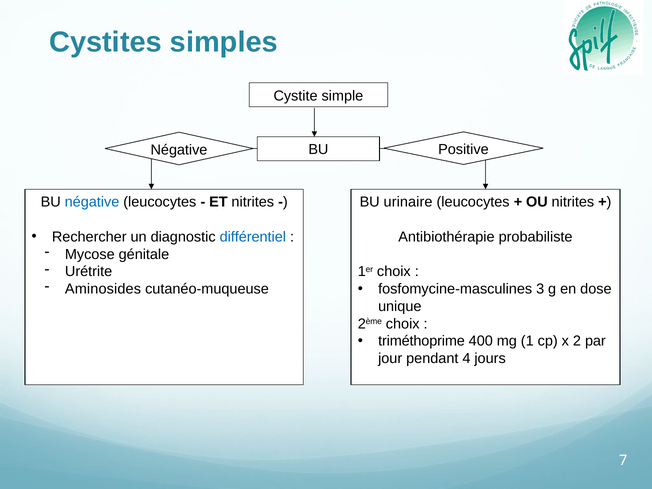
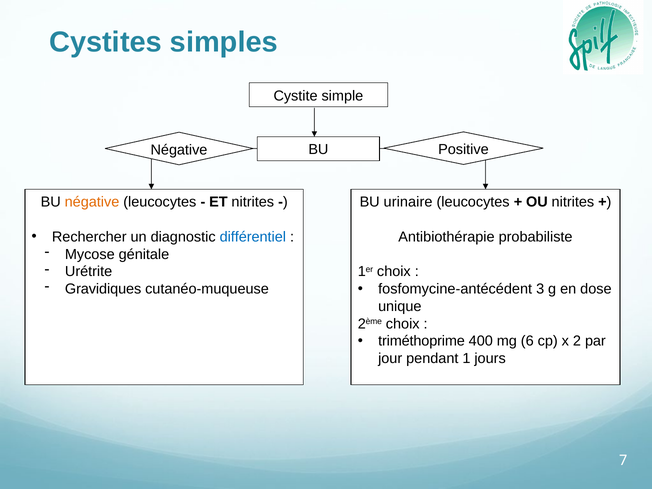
négative at (92, 202) colour: blue -> orange
Aminosides: Aminosides -> Gravidiques
fosfomycine-masculines: fosfomycine-masculines -> fosfomycine-antécédent
1: 1 -> 6
4: 4 -> 1
